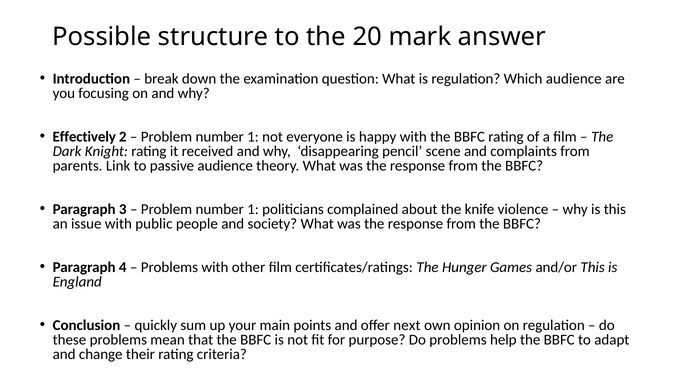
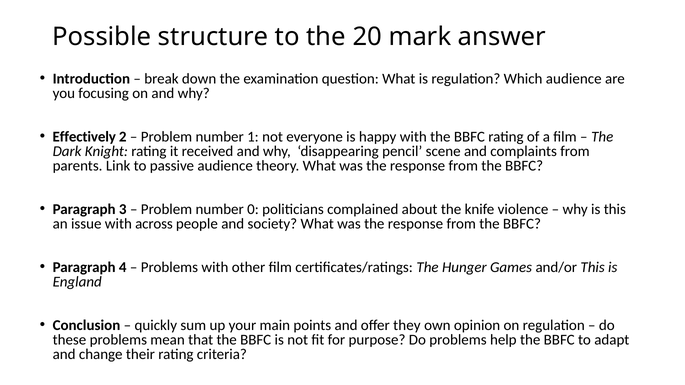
1 at (253, 209): 1 -> 0
public: public -> across
next: next -> they
